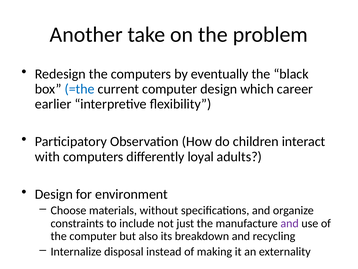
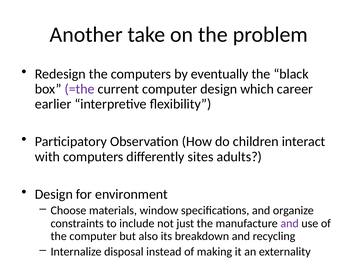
=the colour: blue -> purple
loyal: loyal -> sites
without: without -> window
